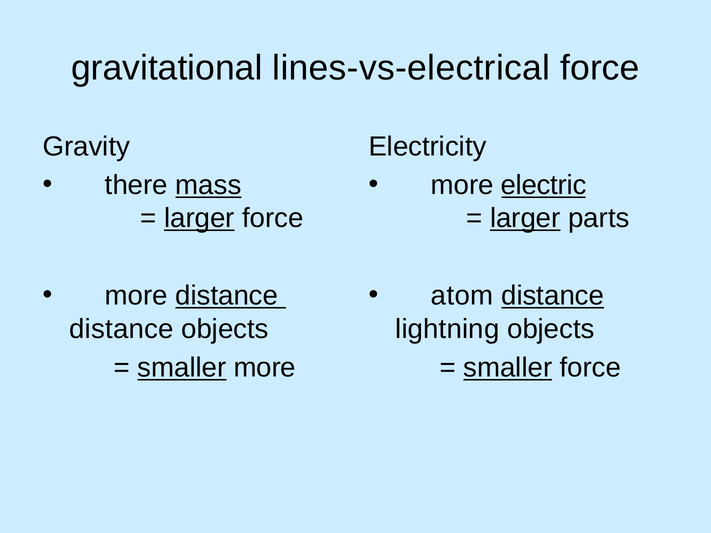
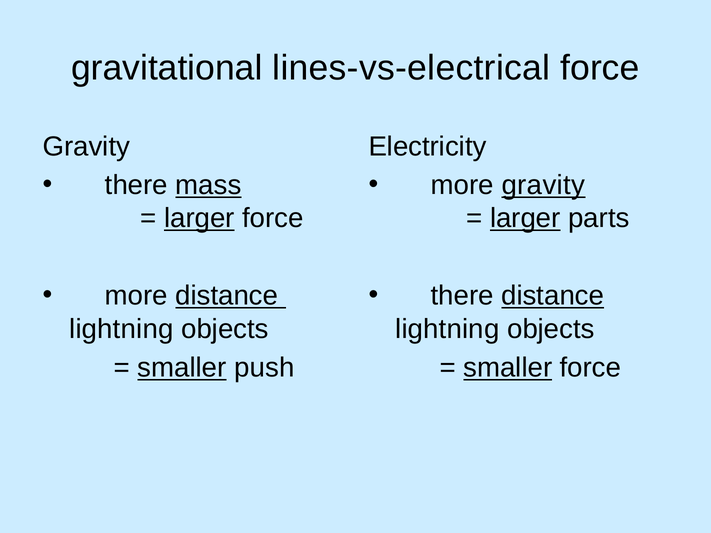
more electric: electric -> gravity
atom at (462, 296): atom -> there
distance at (121, 329): distance -> lightning
smaller more: more -> push
